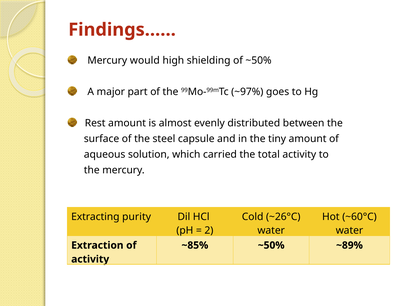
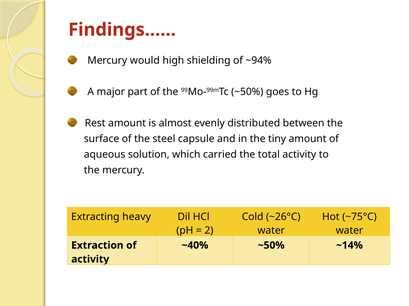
of ~50%: ~50% -> ~94%
99Mo-99mTc ~97%: ~97% -> ~50%
purity: purity -> heavy
~60°C: ~60°C -> ~75°C
~85%: ~85% -> ~40%
~89%: ~89% -> ~14%
